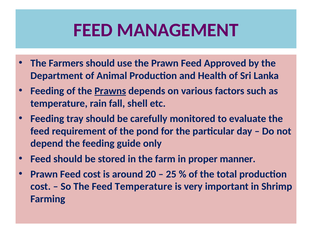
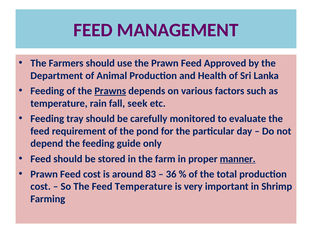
shell: shell -> seek
manner underline: none -> present
20: 20 -> 83
25: 25 -> 36
